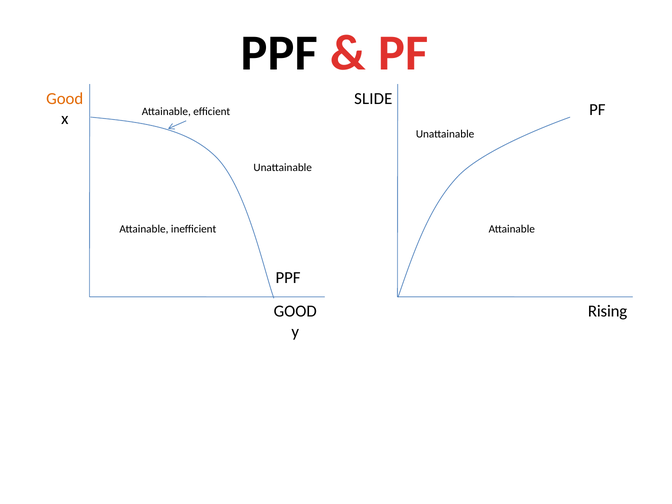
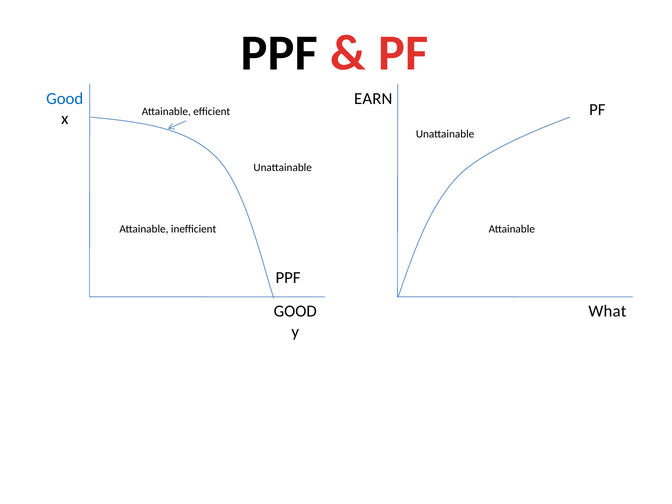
Good at (65, 99) colour: orange -> blue
SLIDE: SLIDE -> EARN
Rising: Rising -> What
